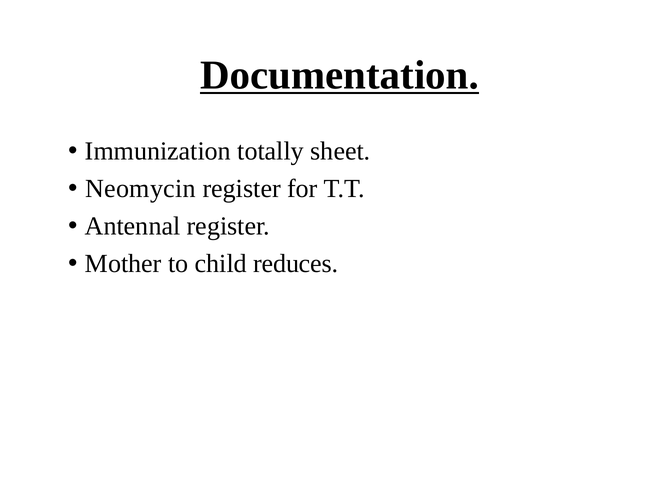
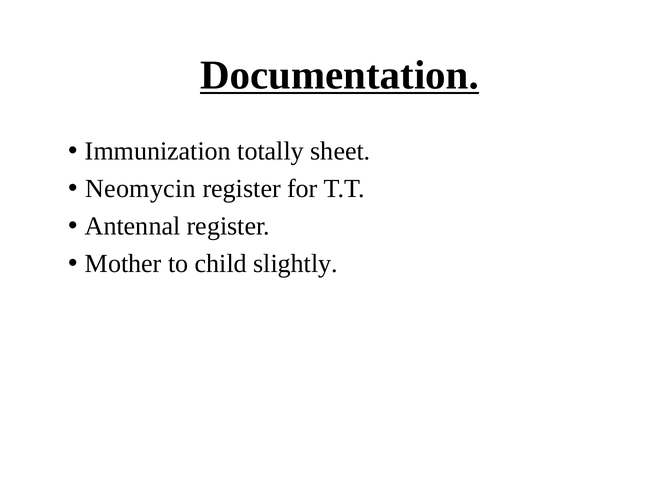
reduces: reduces -> slightly
